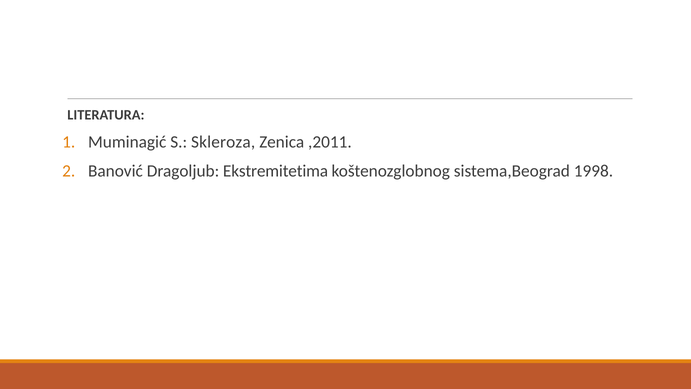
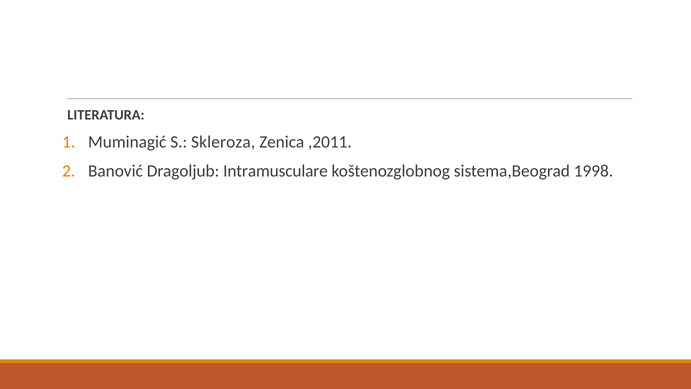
Ekstremitetima: Ekstremitetima -> Intramusculare
